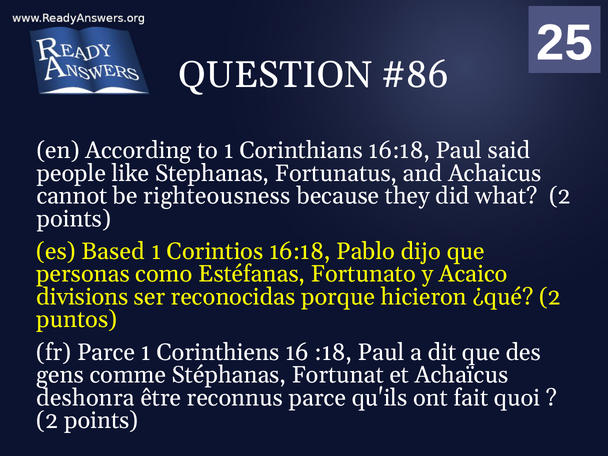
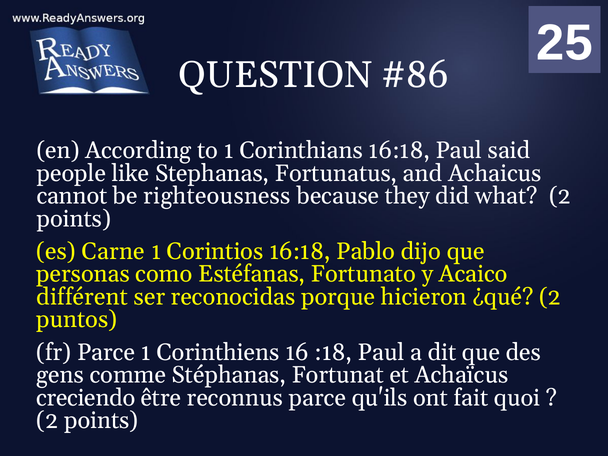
Based: Based -> Carne
divisions: divisions -> différent
deshonra: deshonra -> creciendo
